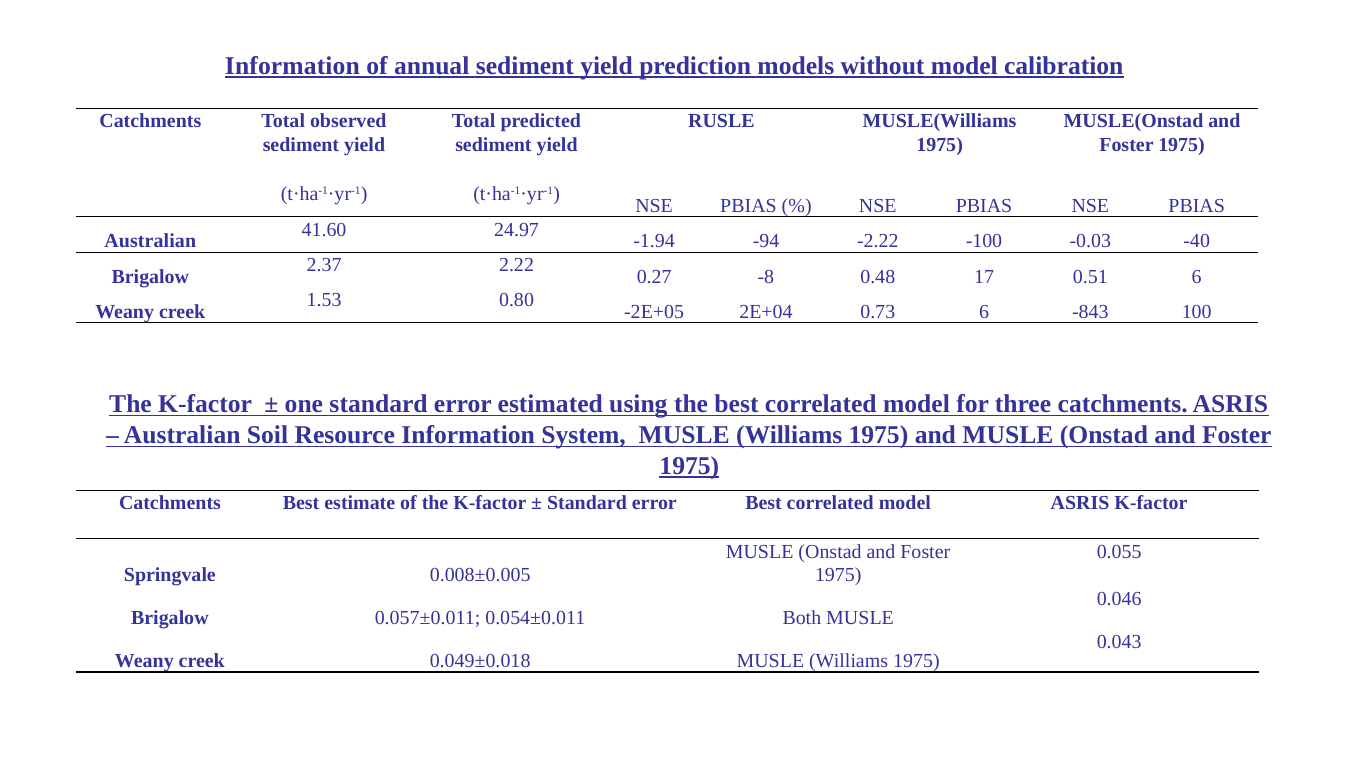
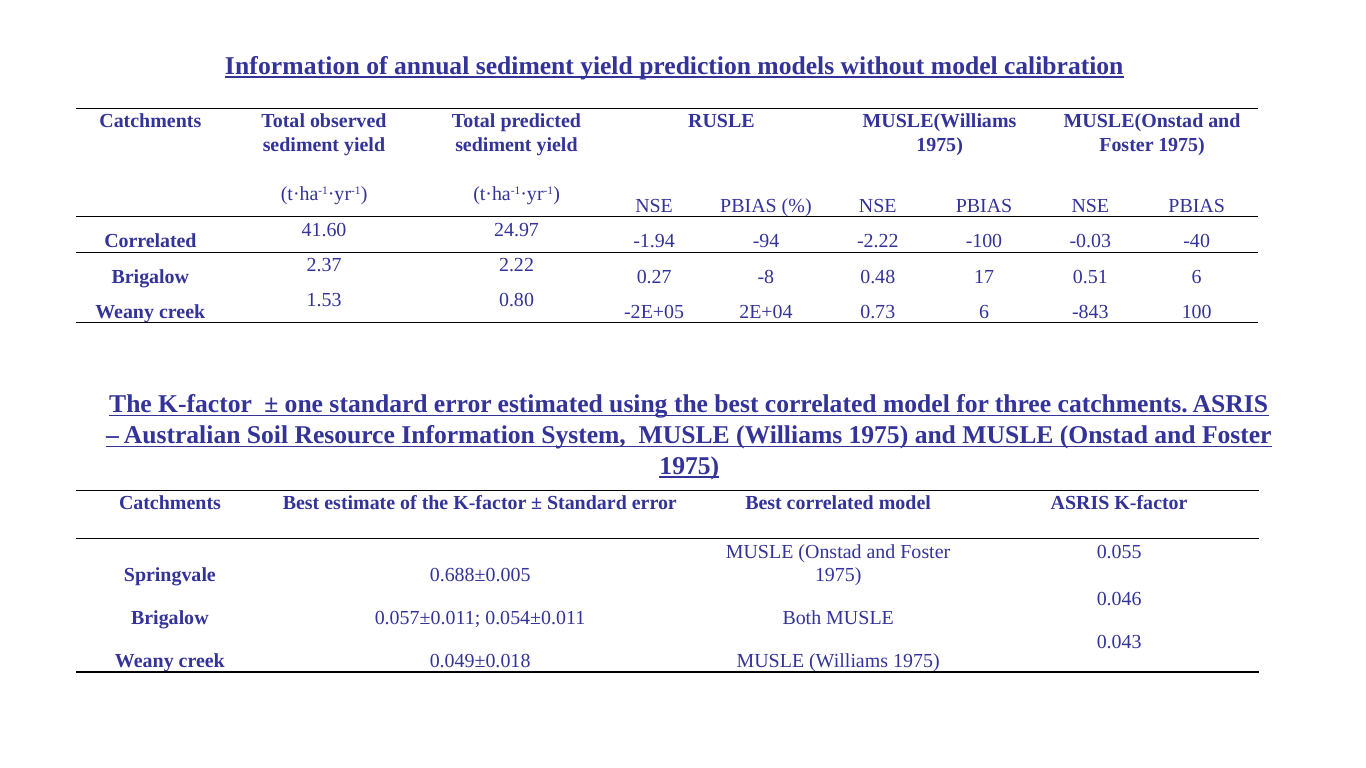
Australian at (150, 241): Australian -> Correlated
0.008±0.005: 0.008±0.005 -> 0.688±0.005
